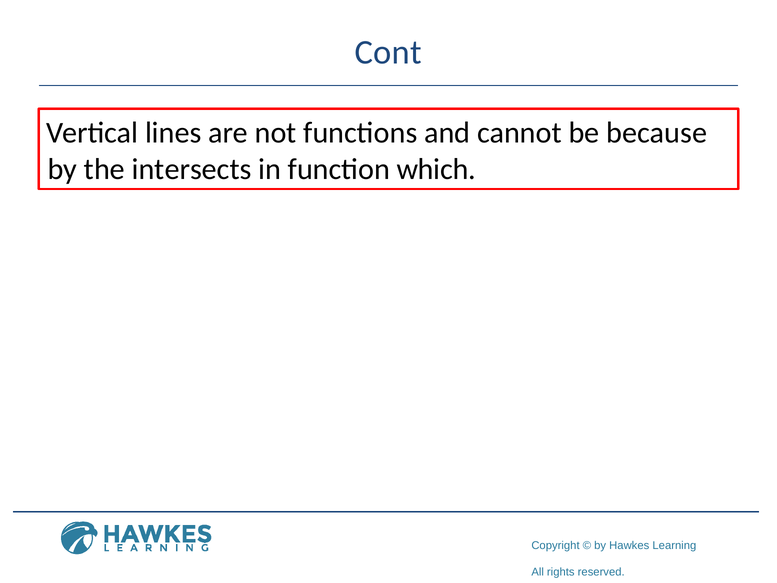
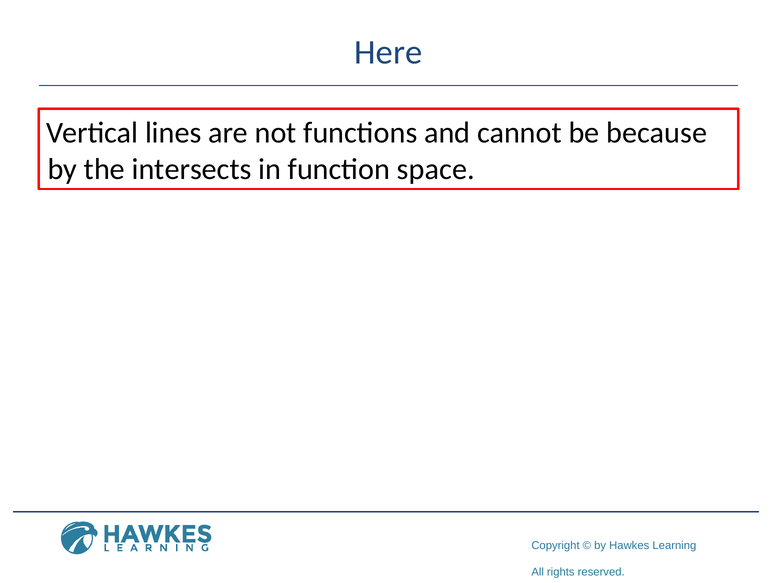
Cont: Cont -> Here
which: which -> space
